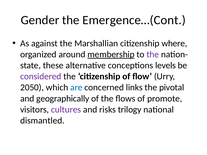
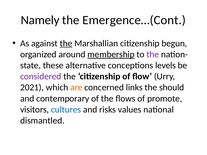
Gender: Gender -> Namely
the at (66, 43) underline: none -> present
where: where -> begun
2050: 2050 -> 2021
are colour: blue -> orange
pivotal: pivotal -> should
geographically: geographically -> contemporary
cultures colour: purple -> blue
trilogy: trilogy -> values
